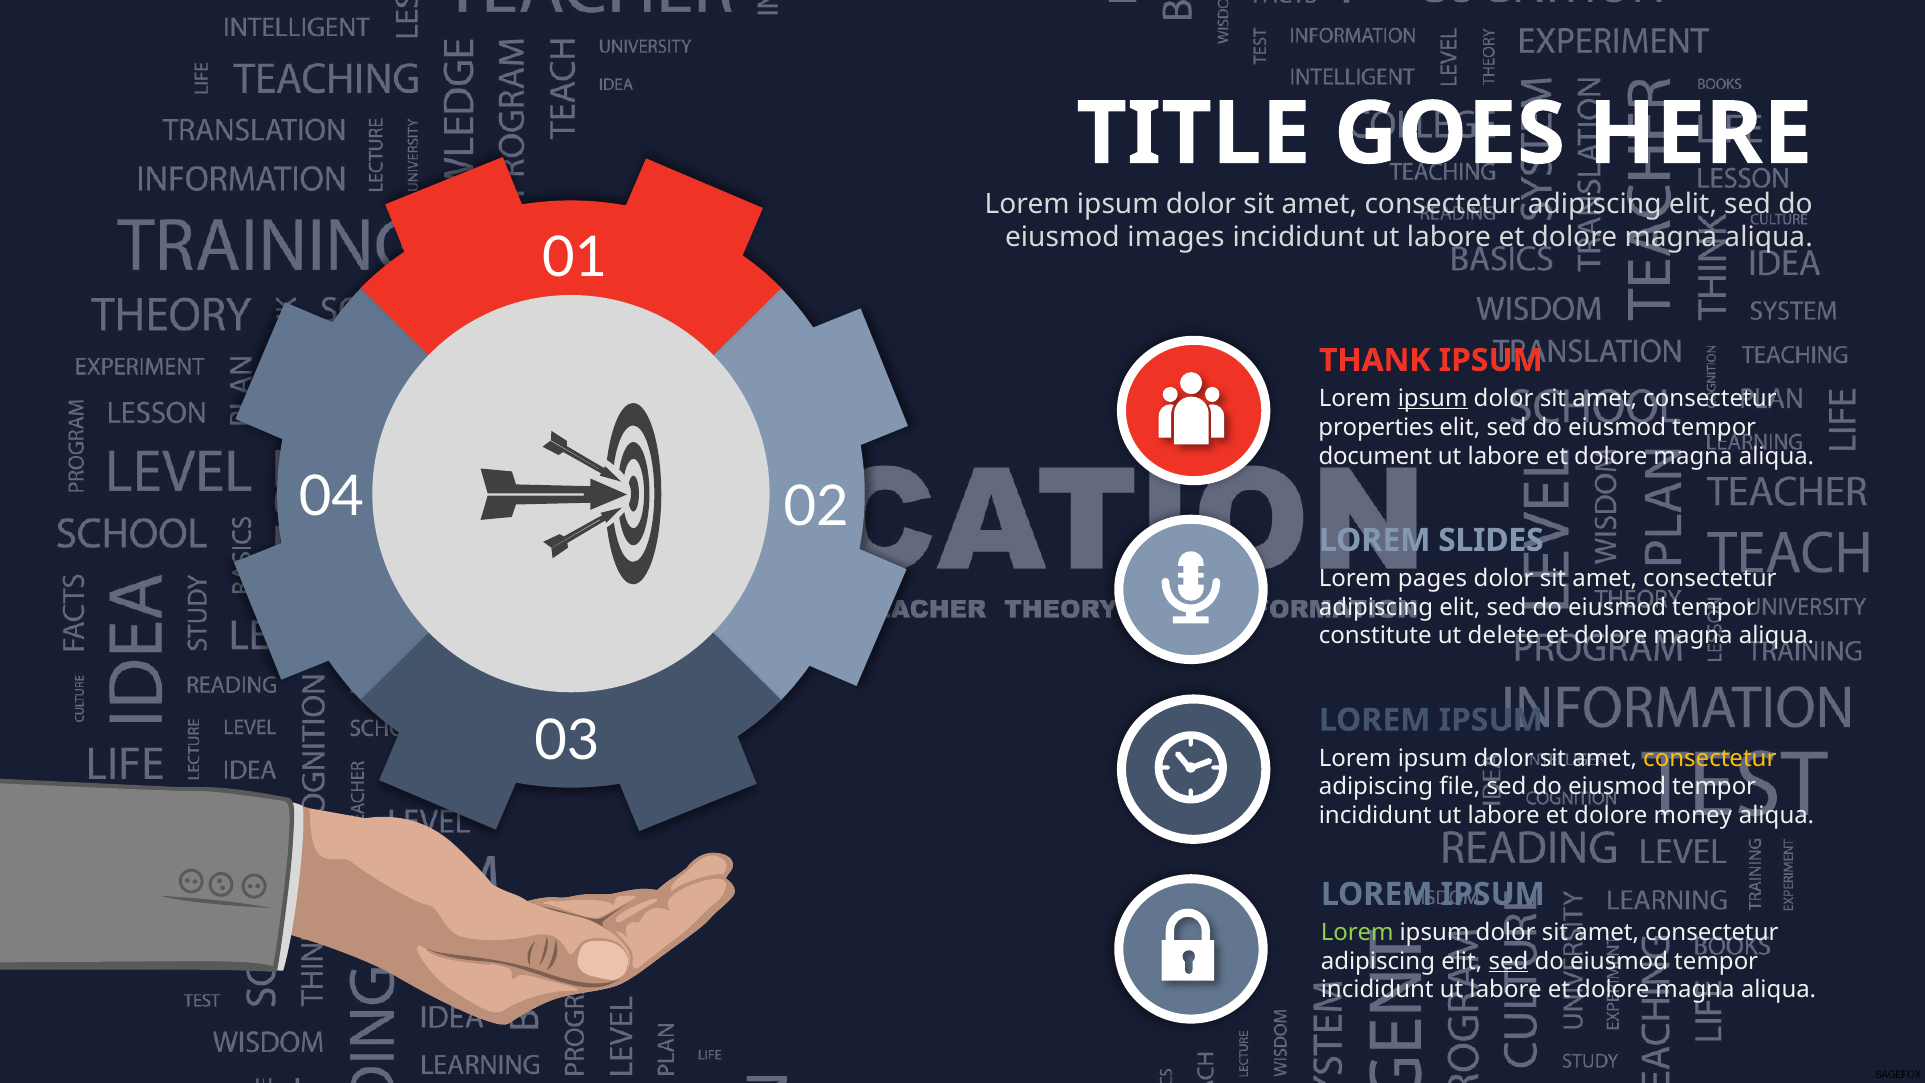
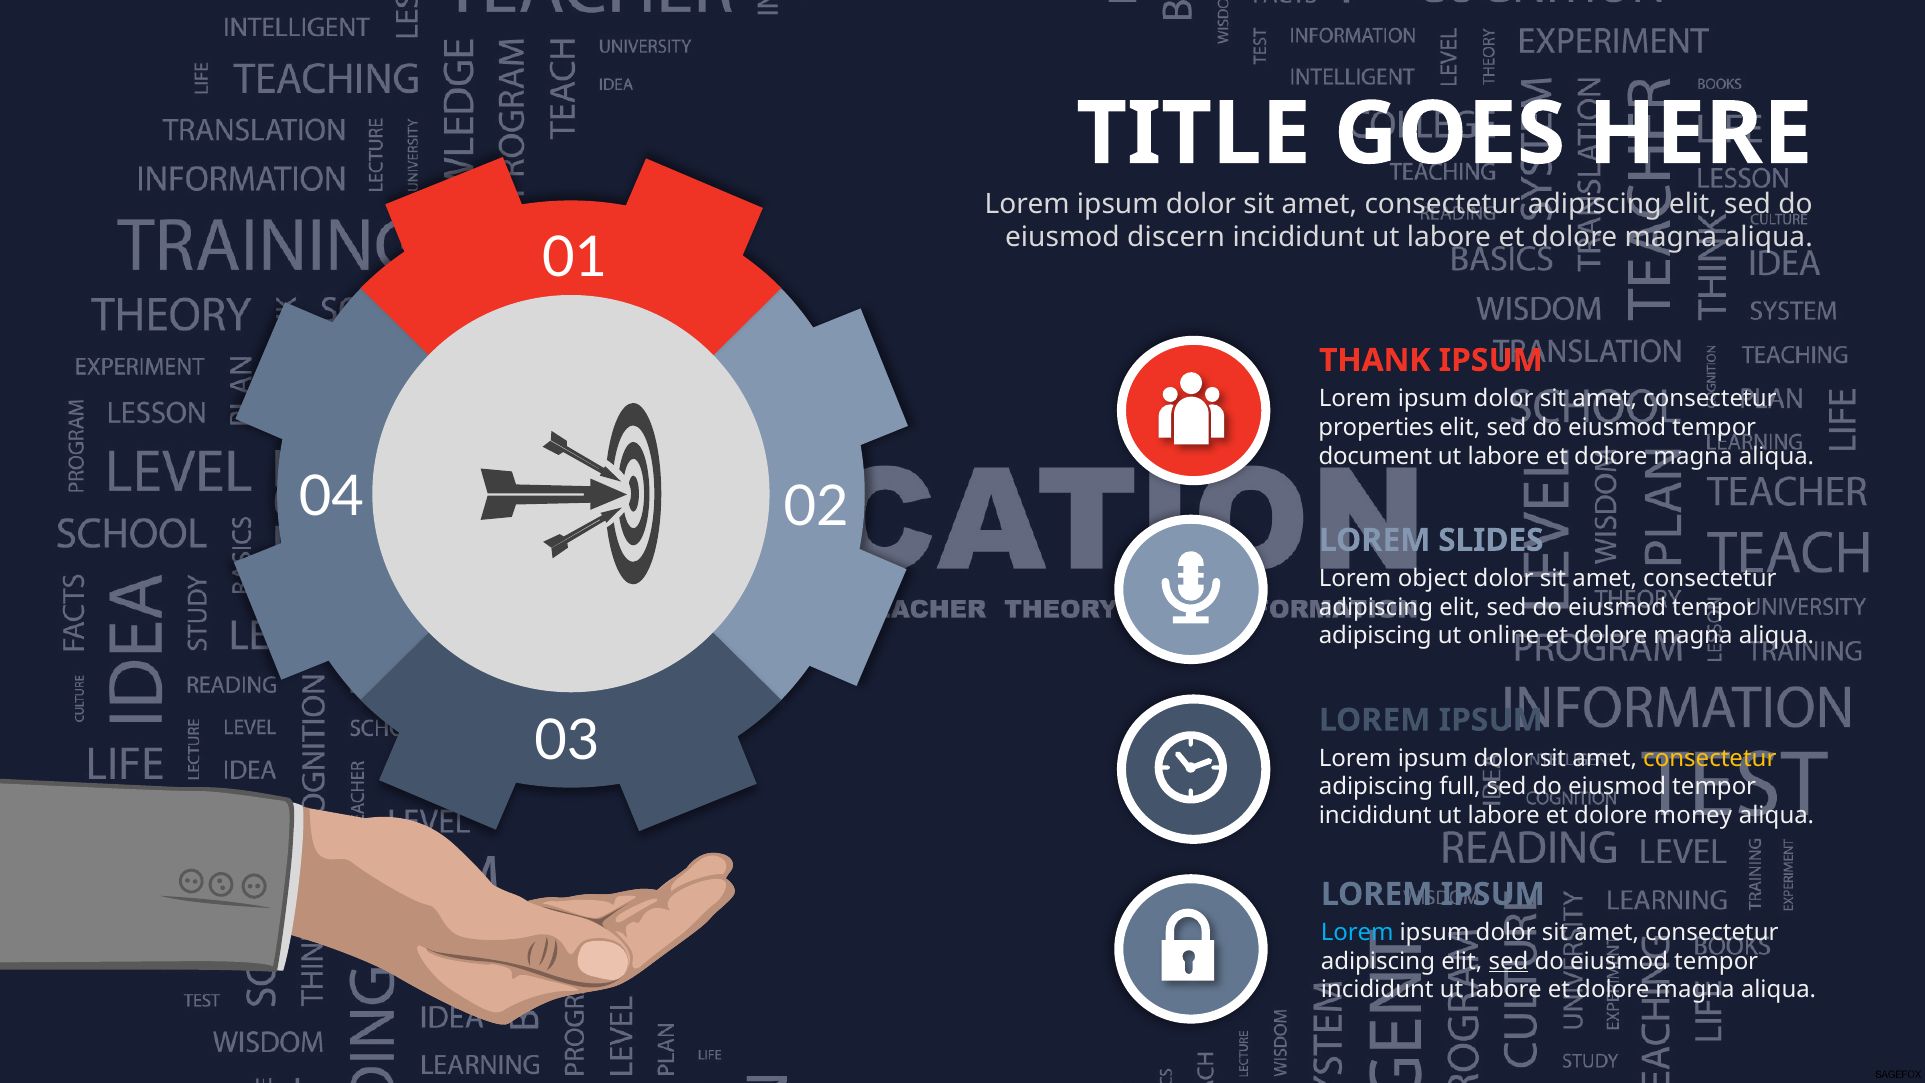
images: images -> discern
ipsum at (1433, 398) underline: present -> none
pages: pages -> object
constitute at (1375, 636): constitute -> adipiscing
delete: delete -> online
file: file -> full
Lorem at (1357, 932) colour: light green -> light blue
